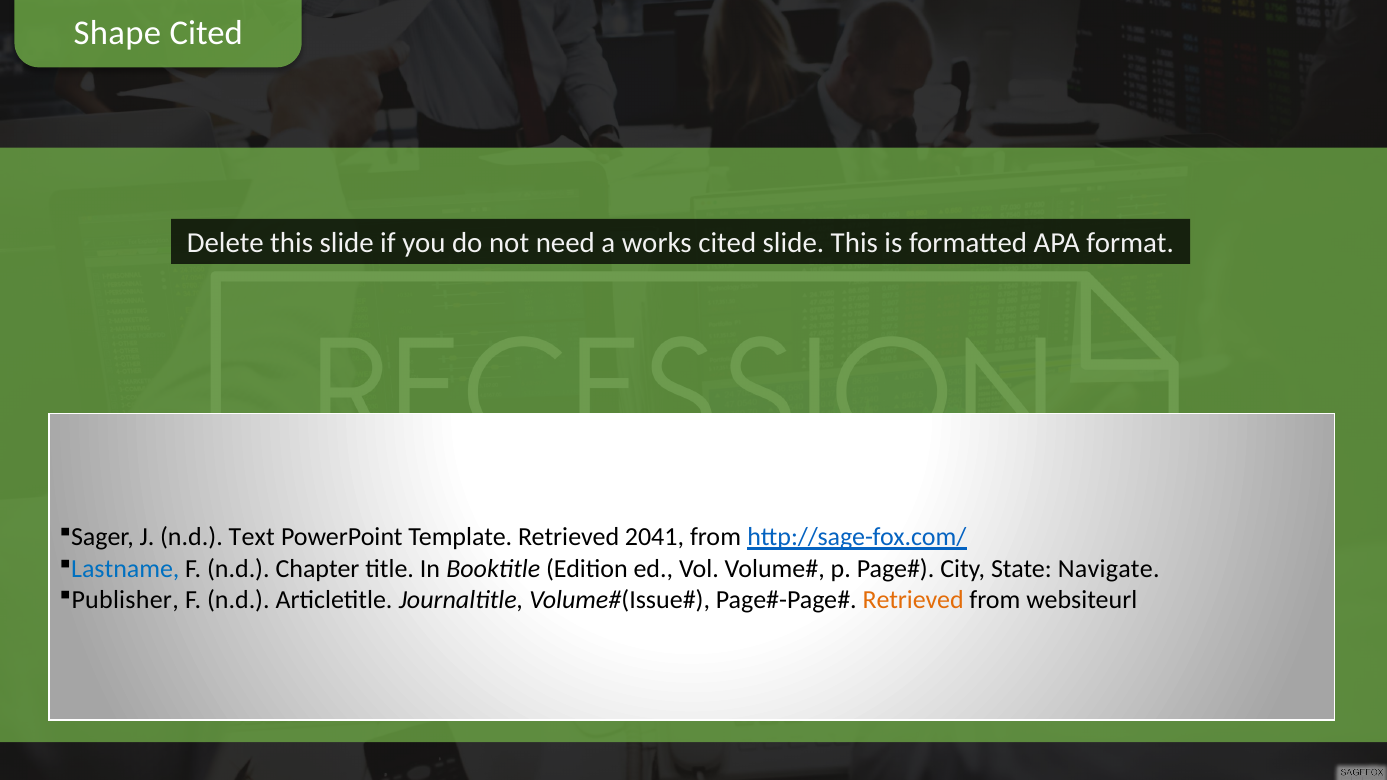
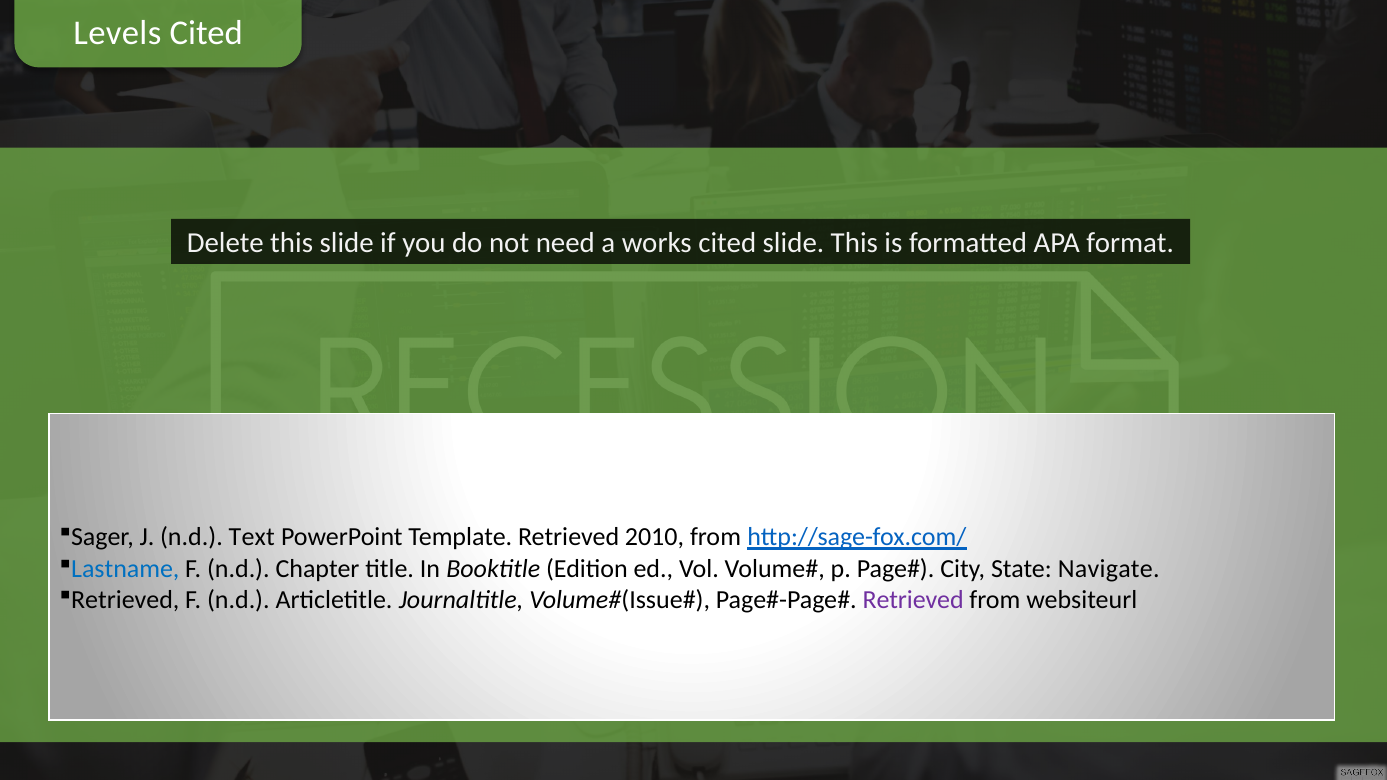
Shape: Shape -> Levels
2041: 2041 -> 2010
Publisher at (125, 600): Publisher -> Retrieved
Retrieved at (913, 600) colour: orange -> purple
